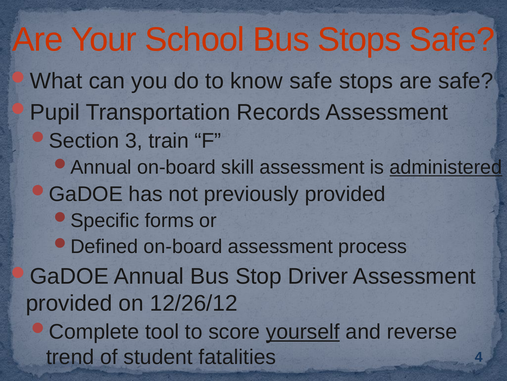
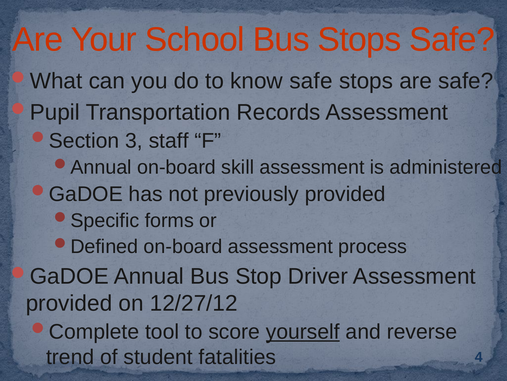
train: train -> staff
administered underline: present -> none
12/26/12: 12/26/12 -> 12/27/12
